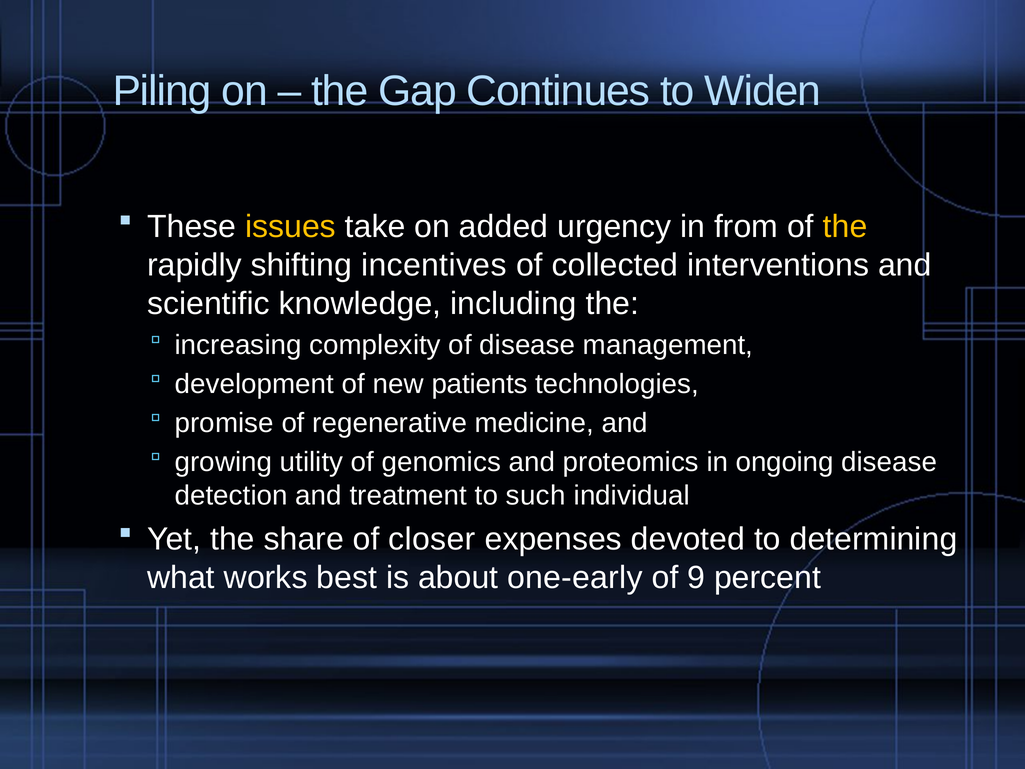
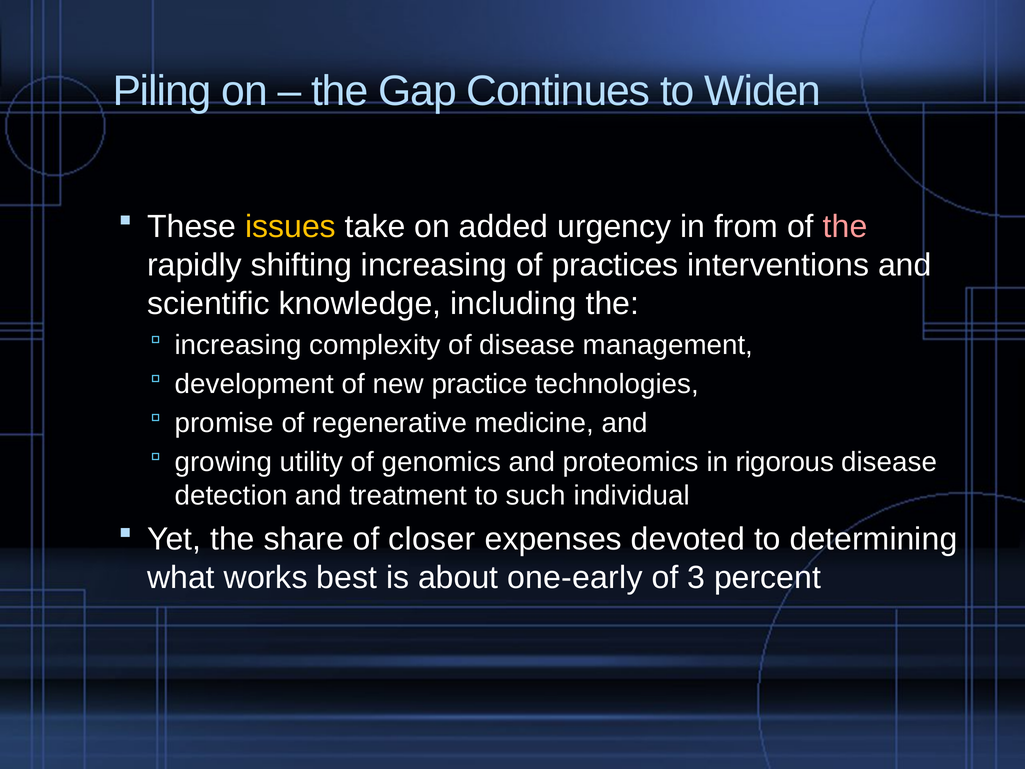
the at (845, 227) colour: yellow -> pink
shifting incentives: incentives -> increasing
collected: collected -> practices
patients: patients -> practice
ongoing: ongoing -> rigorous
9: 9 -> 3
